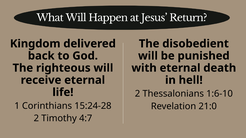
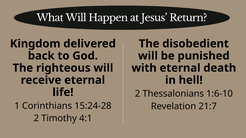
21:0: 21:0 -> 21:7
4:7: 4:7 -> 4:1
